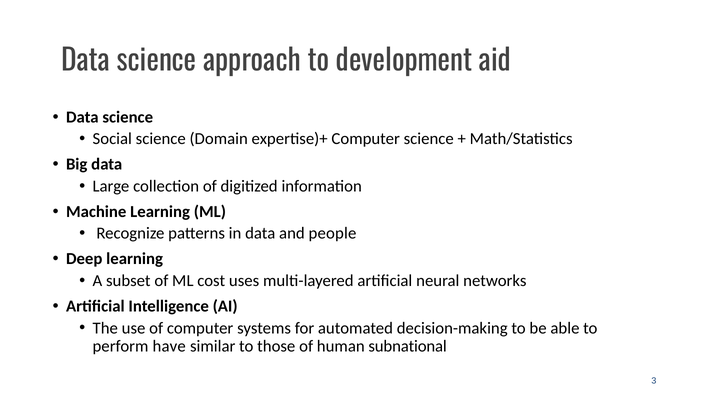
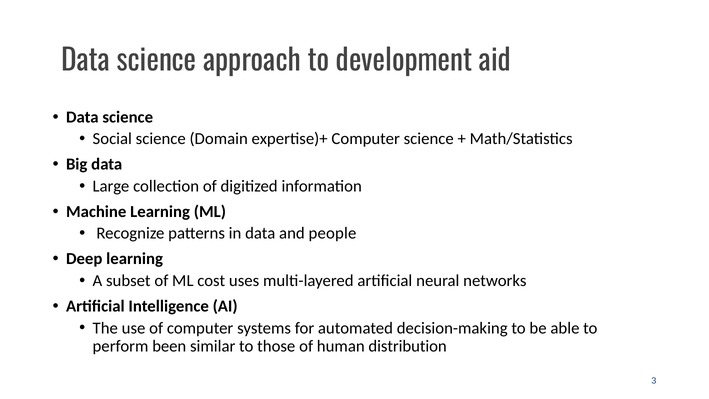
have: have -> been
subnational: subnational -> distribution
